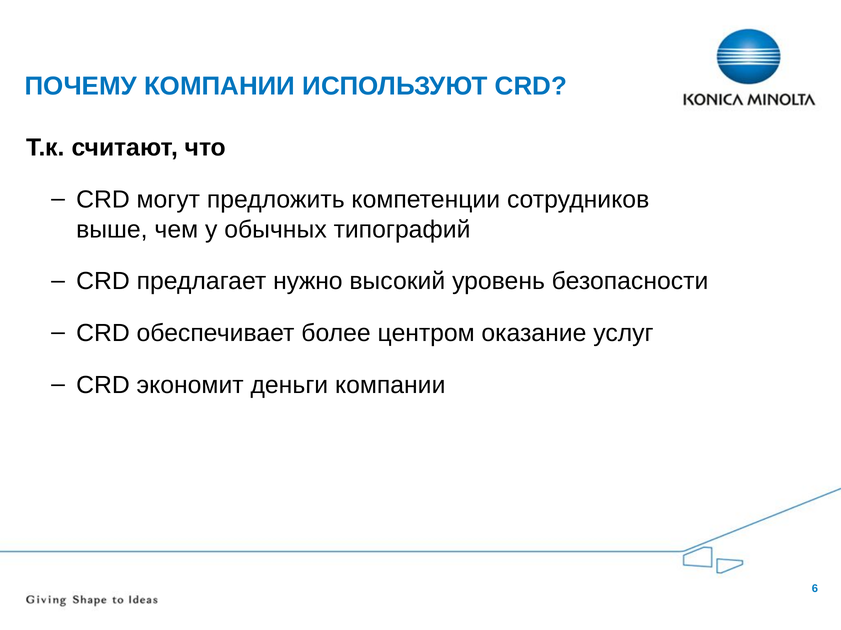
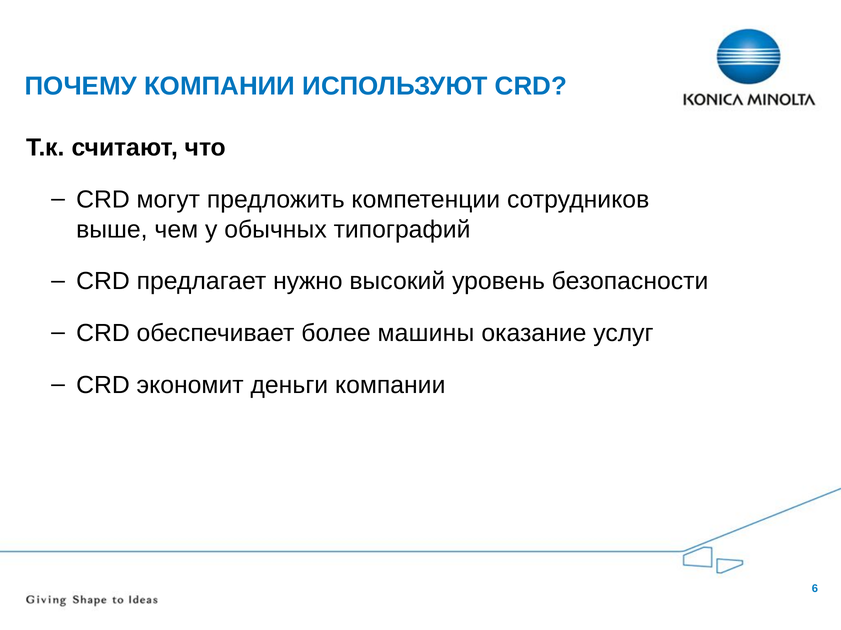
центром: центром -> машины
